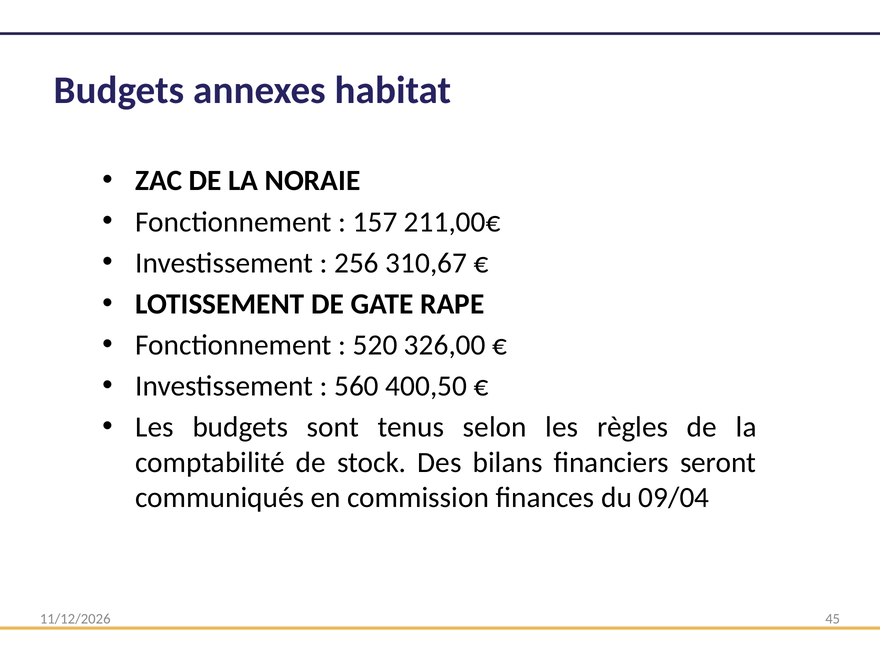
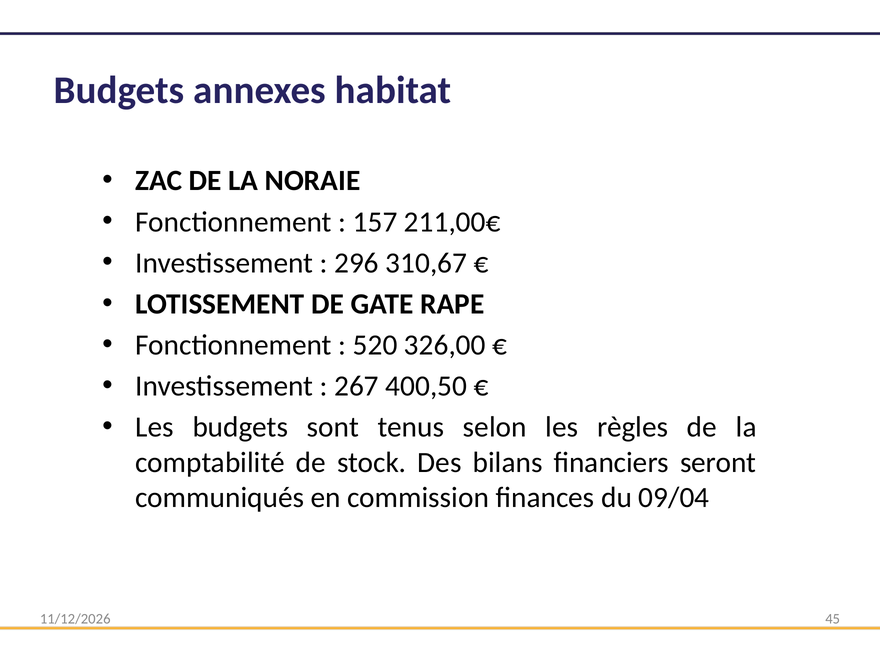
256: 256 -> 296
560: 560 -> 267
